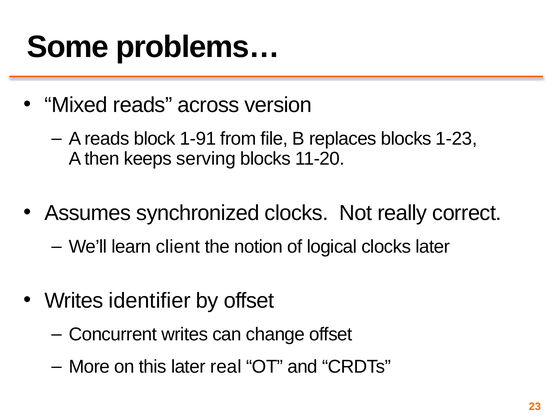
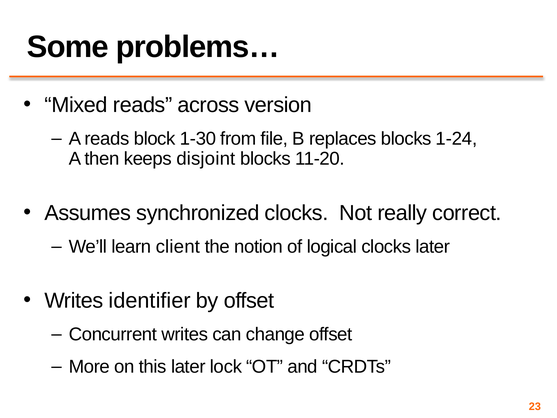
1-91: 1-91 -> 1-30
1-23: 1-23 -> 1-24
serving: serving -> disjoint
real: real -> lock
